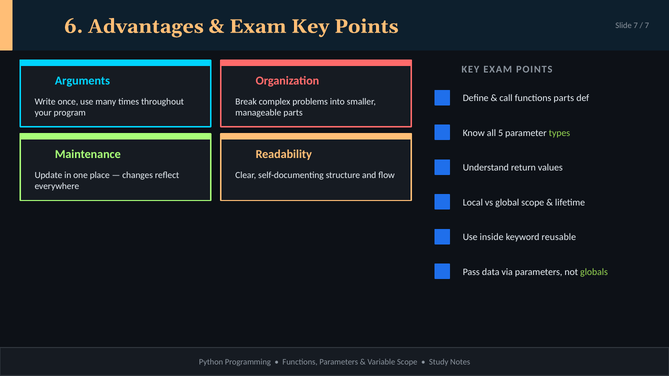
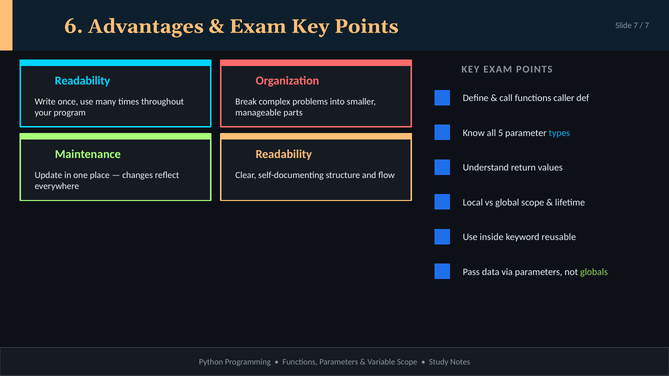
Arguments at (82, 81): Arguments -> Readability
functions parts: parts -> caller
types colour: light green -> light blue
